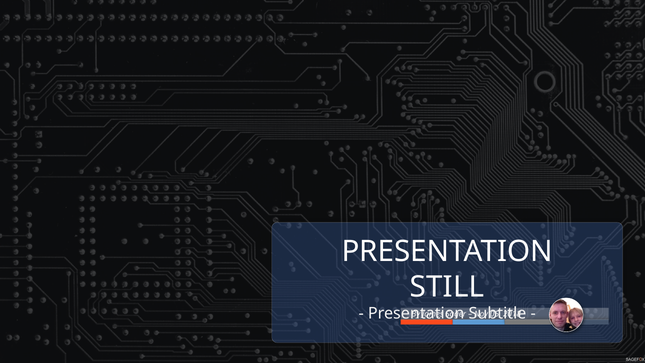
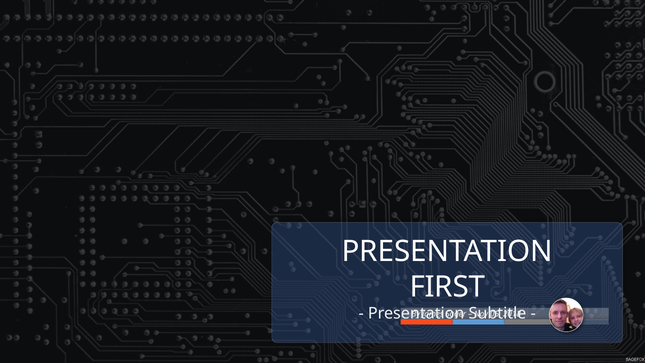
STILL: STILL -> FIRST
